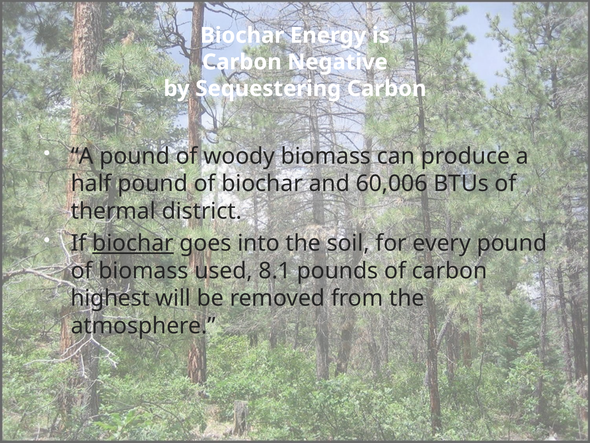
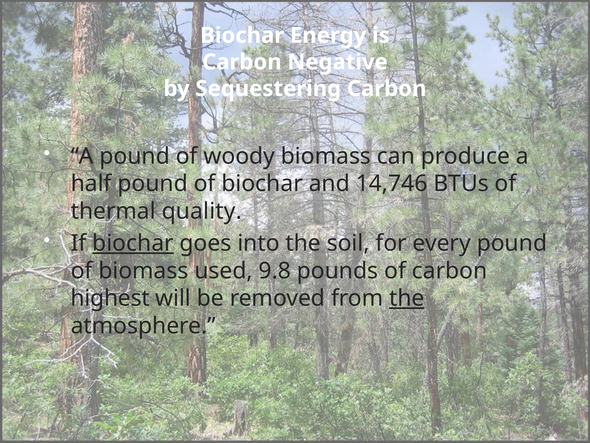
60,006: 60,006 -> 14,746
district: district -> quality
8.1: 8.1 -> 9.8
the at (407, 298) underline: none -> present
